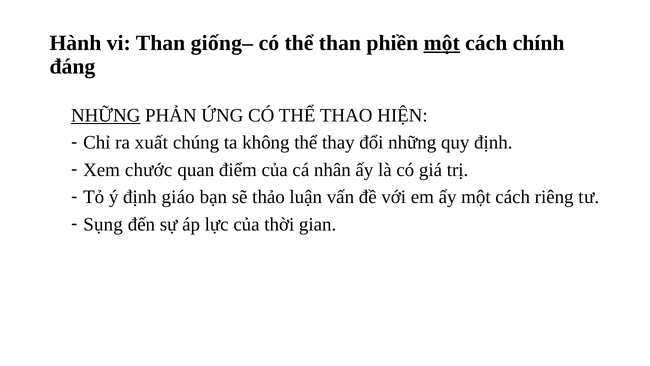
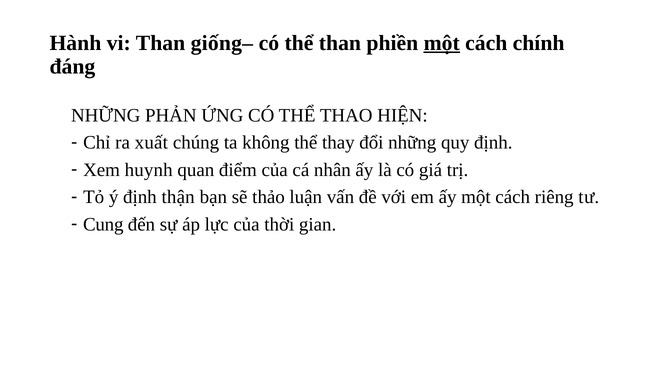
NHỮNG at (106, 115) underline: present -> none
chước: chước -> huynh
giáo: giáo -> thận
Sụng: Sụng -> Cung
